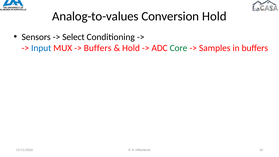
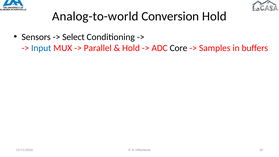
Analog-to-values: Analog-to-values -> Analog-to-world
Buffers at (98, 48): Buffers -> Parallel
Core colour: green -> black
